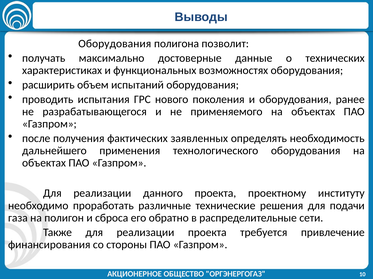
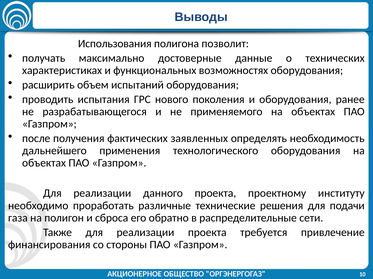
Оборудования at (115, 44): Оборудования -> Использования
